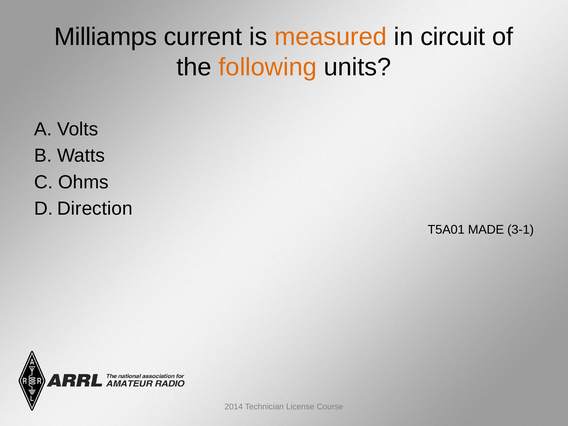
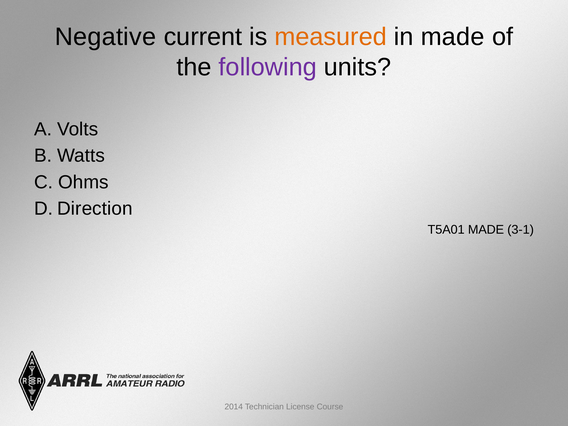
Milliamps: Milliamps -> Negative
in circuit: circuit -> made
following colour: orange -> purple
